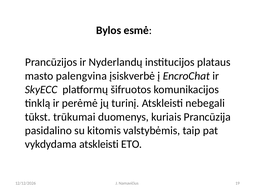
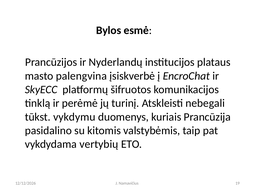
trūkumai: trūkumai -> vykdymu
vykdydama atskleisti: atskleisti -> vertybių
